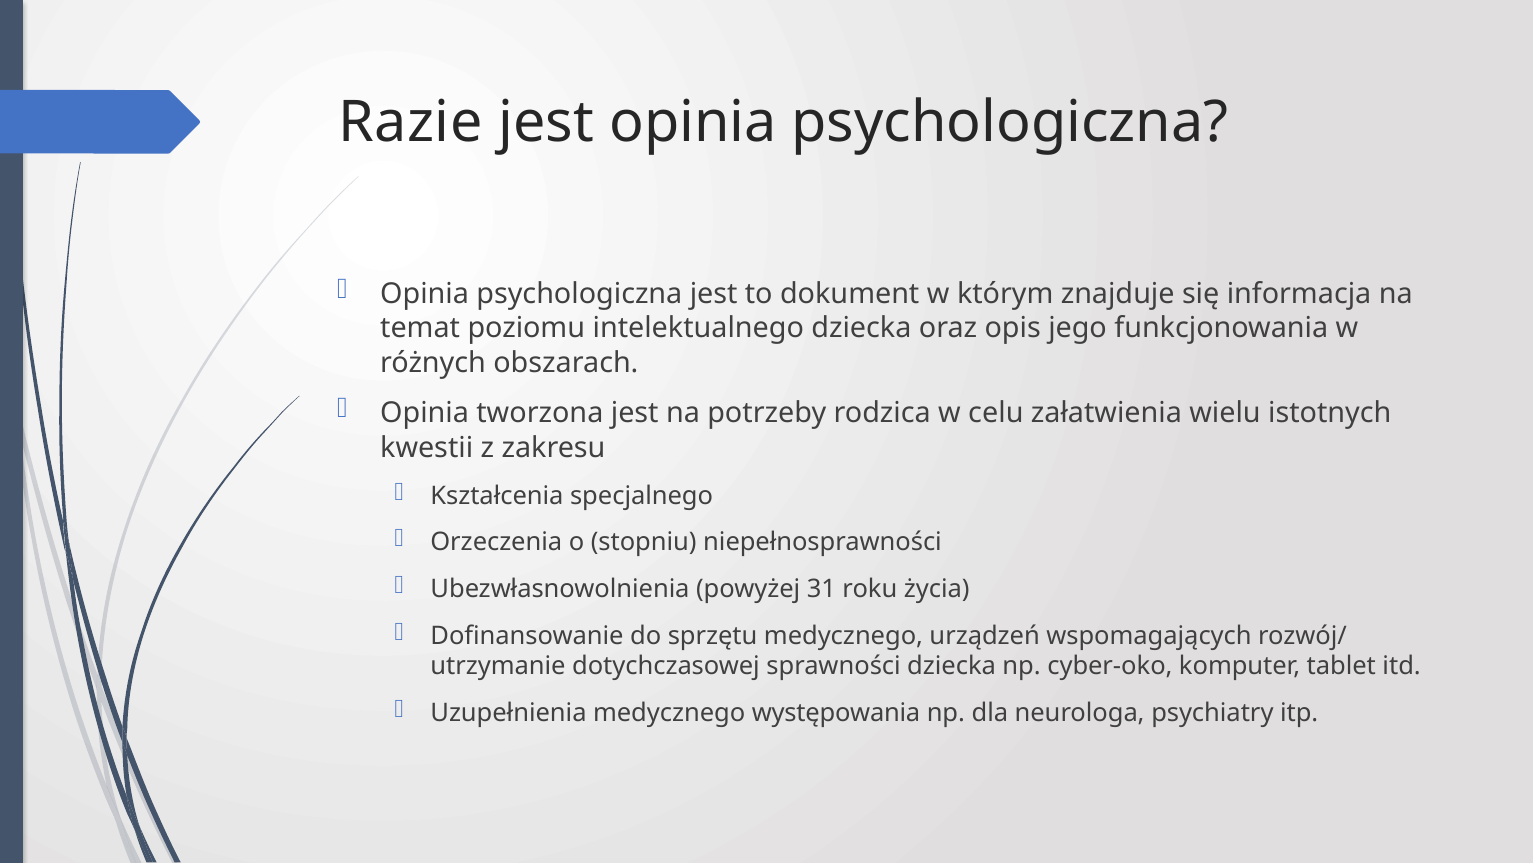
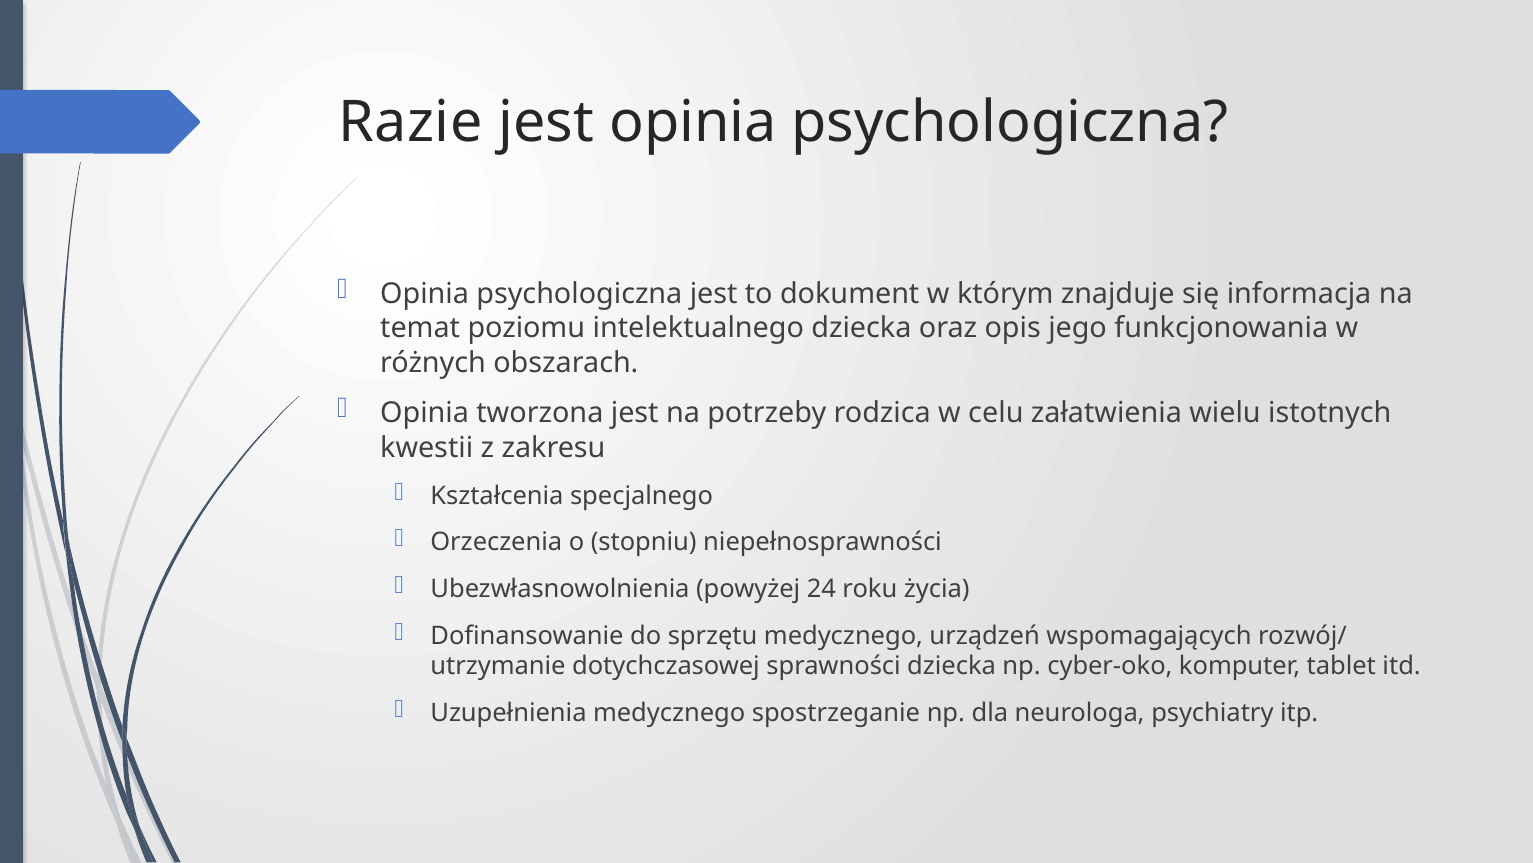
31: 31 -> 24
występowania: występowania -> spostrzeganie
